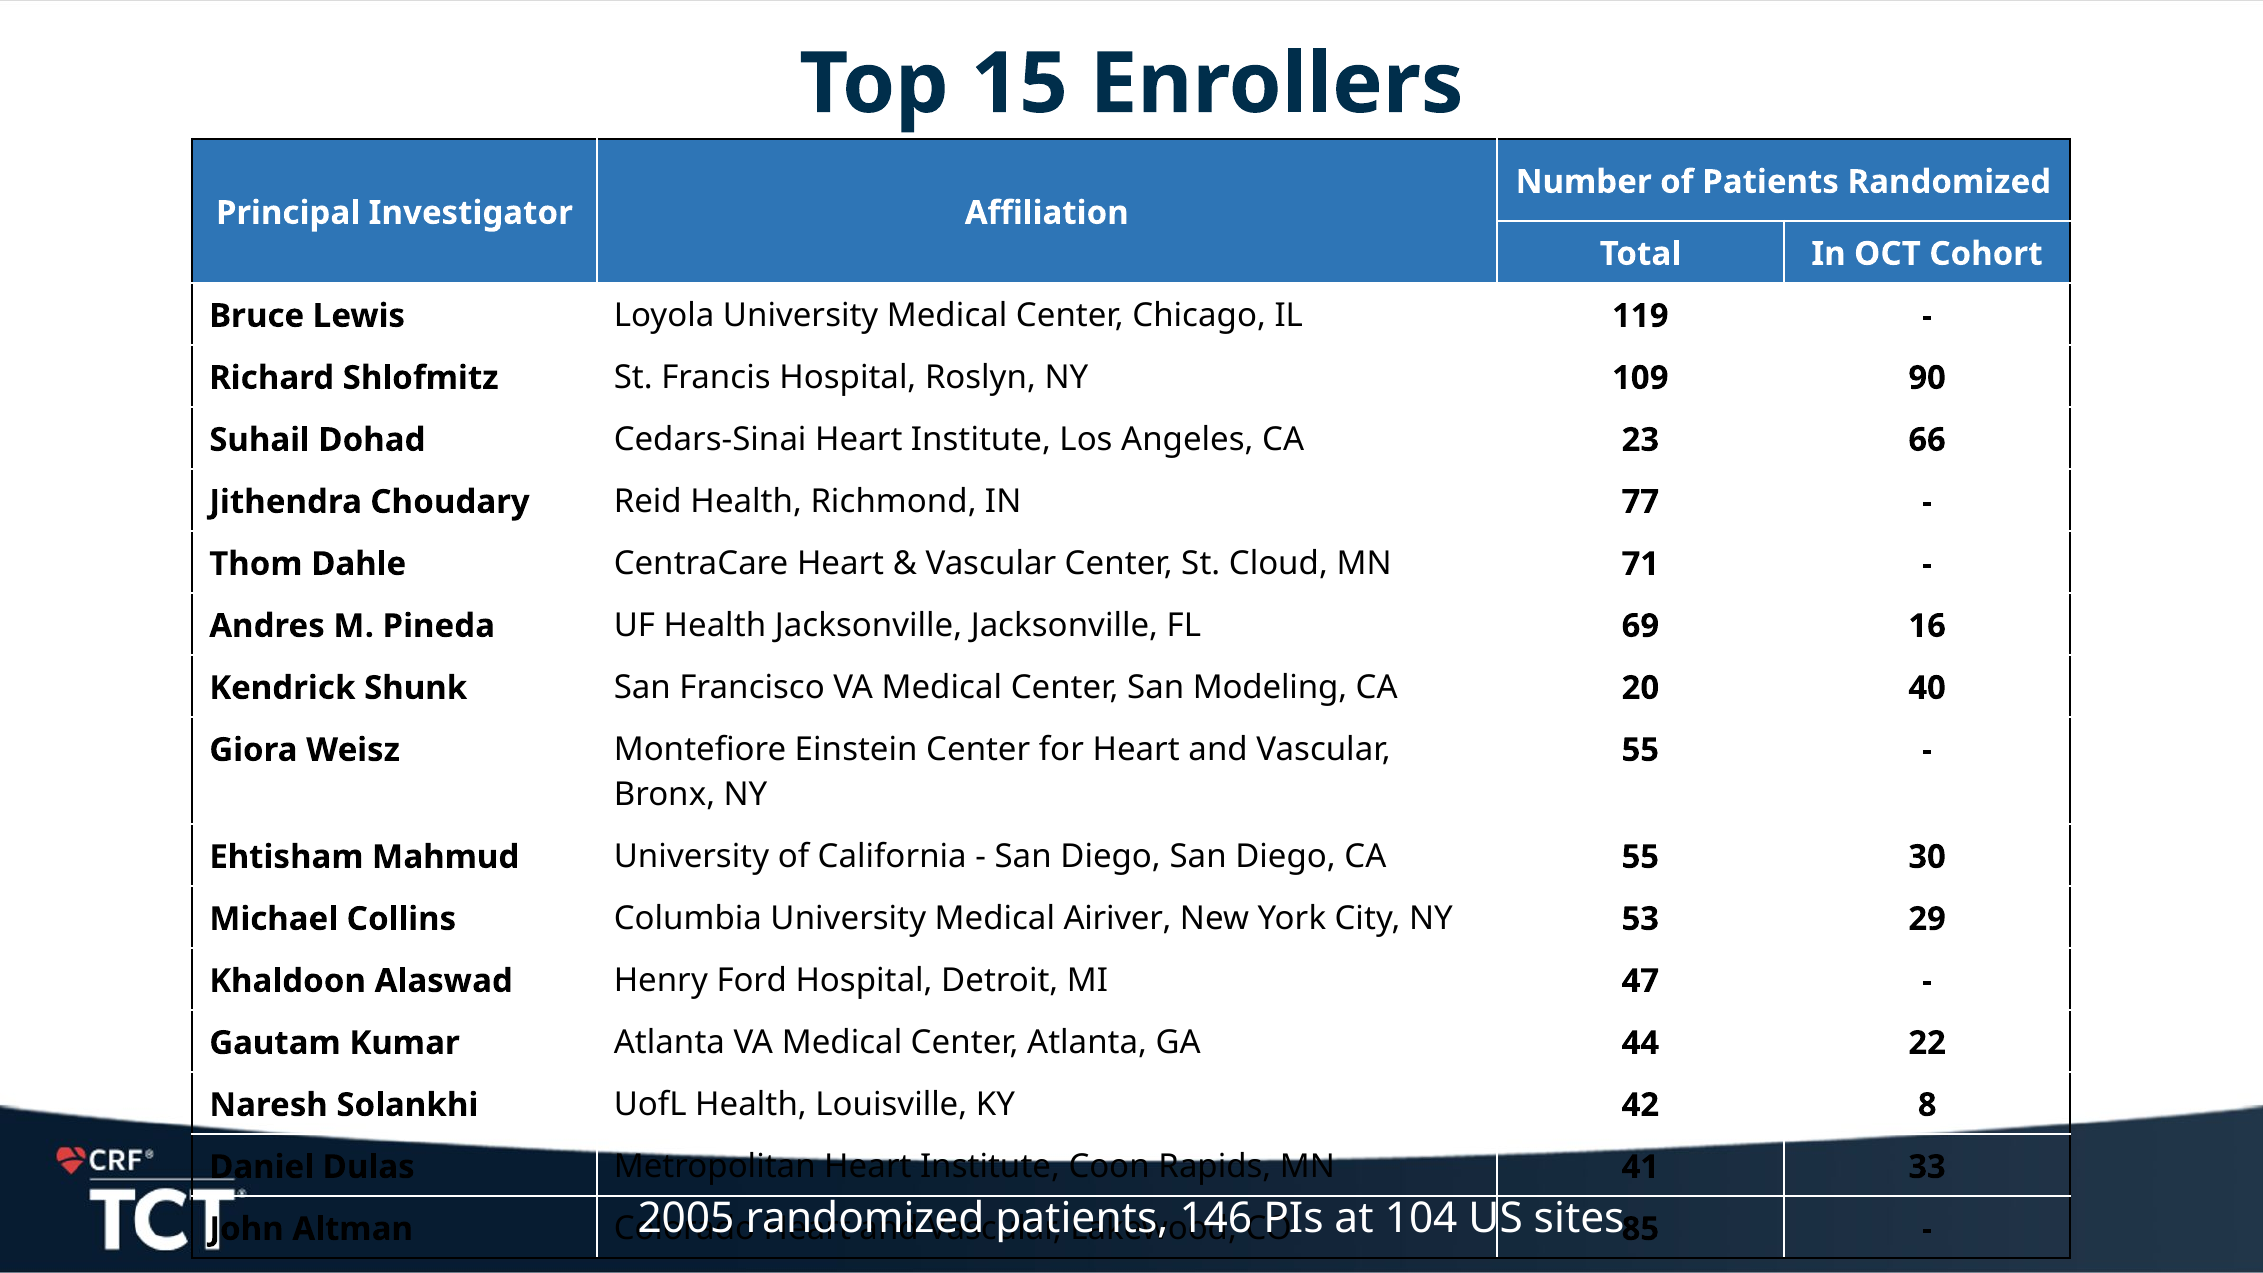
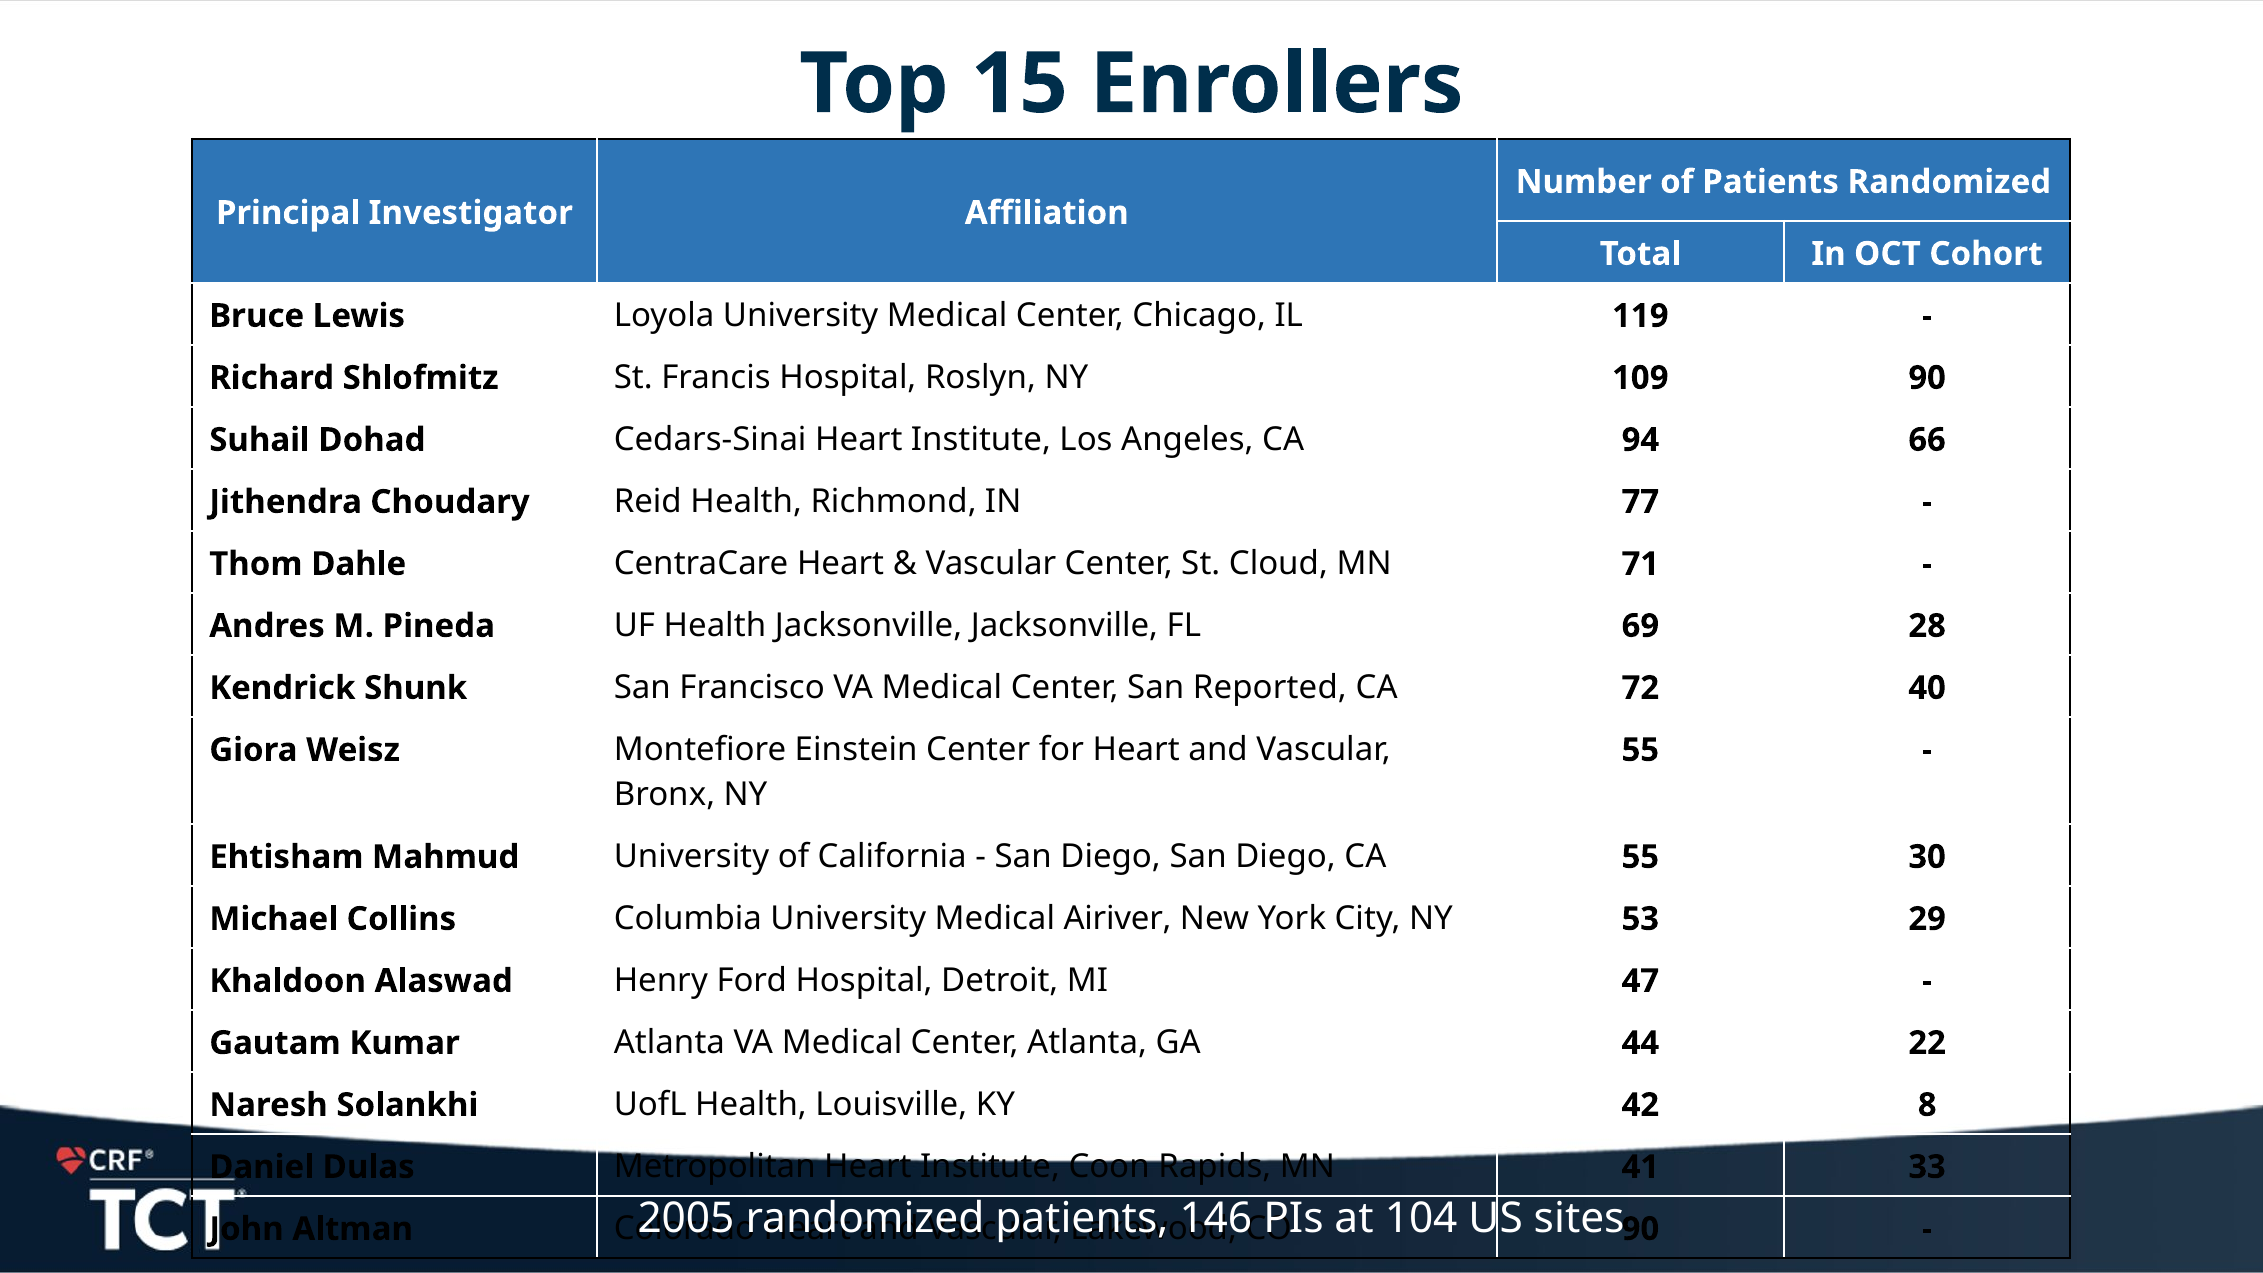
23: 23 -> 94
16: 16 -> 28
Modeling: Modeling -> Reported
20: 20 -> 72
85 at (1640, 1229): 85 -> 90
